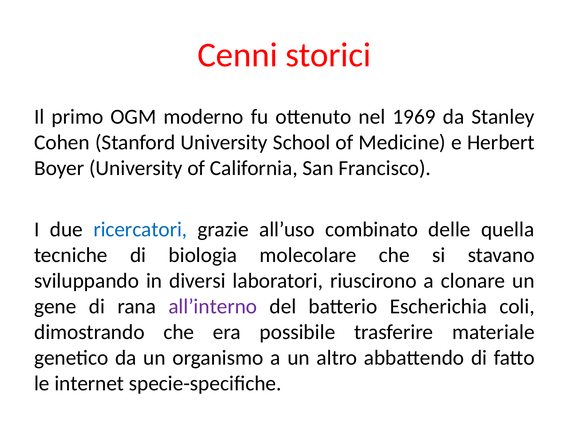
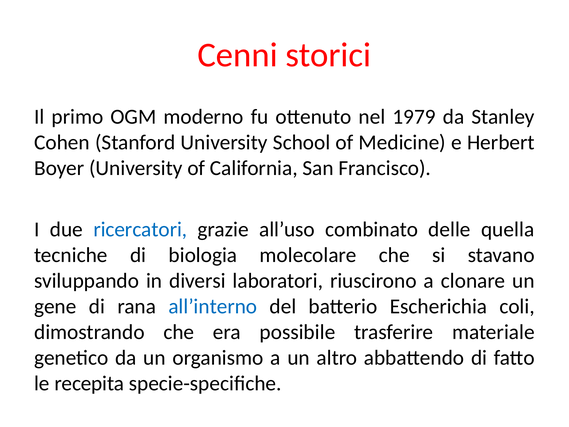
1969: 1969 -> 1979
all’interno colour: purple -> blue
internet: internet -> recepita
